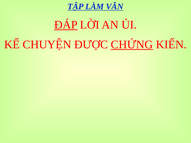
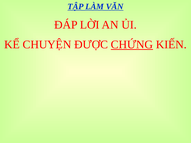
ĐÁP underline: present -> none
